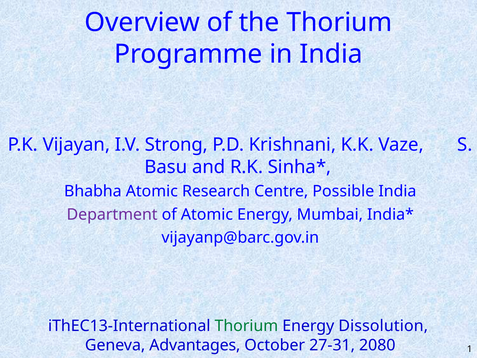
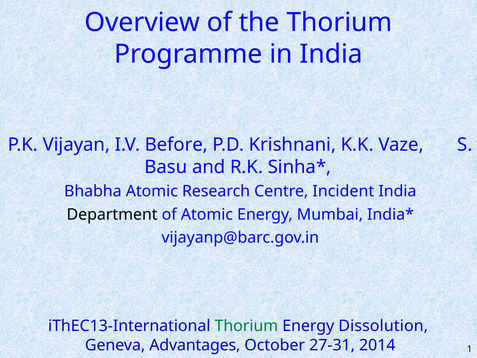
Strong: Strong -> Before
Possible: Possible -> Incident
Department colour: purple -> black
2080: 2080 -> 2014
